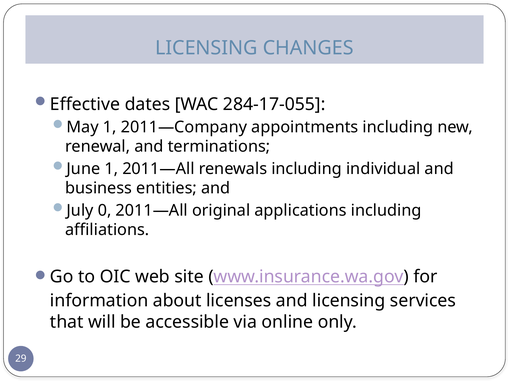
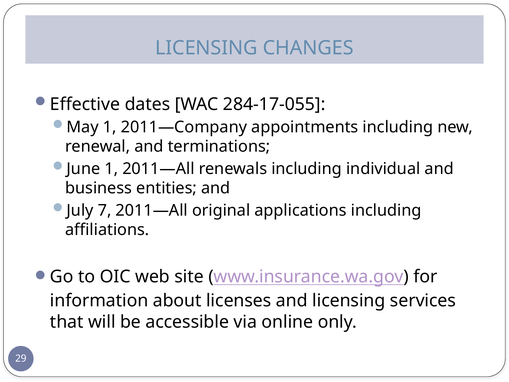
0: 0 -> 7
